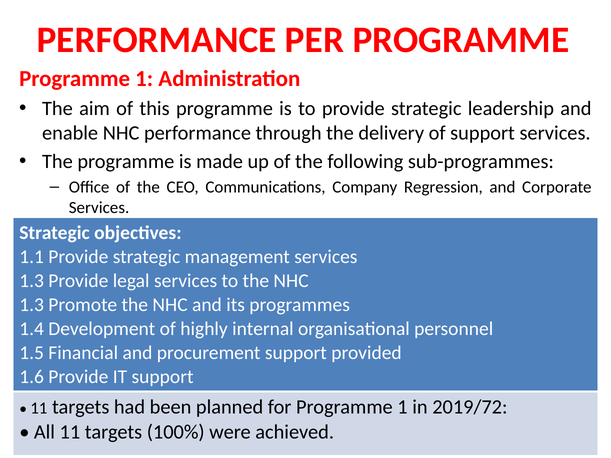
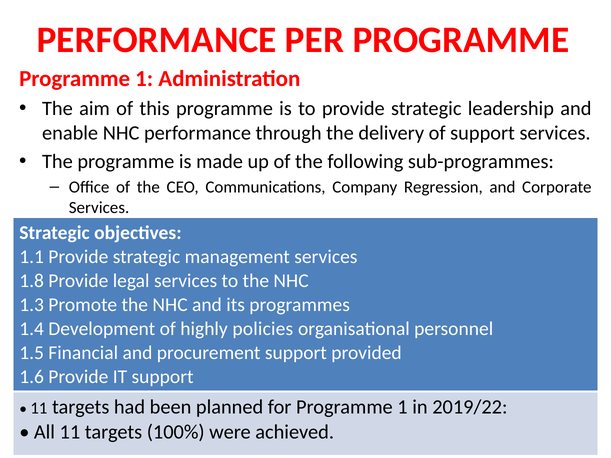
1.3 at (32, 281): 1.3 -> 1.8
internal: internal -> policies
2019/72: 2019/72 -> 2019/22
